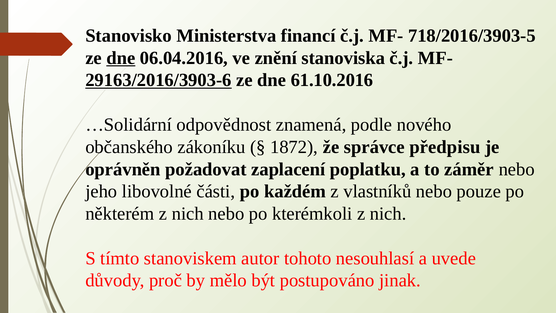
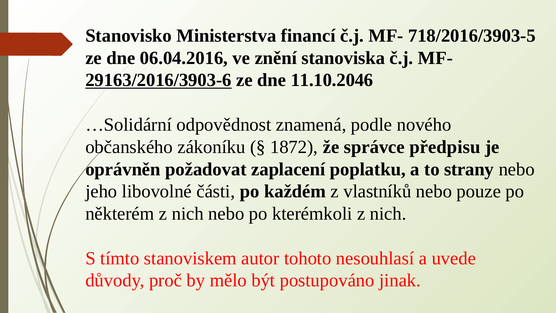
dne at (121, 58) underline: present -> none
61.10.2016: 61.10.2016 -> 11.10.2046
záměr: záměr -> strany
